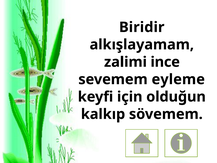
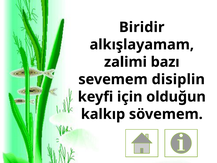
ince: ince -> bazı
eyleme: eyleme -> disiplin
